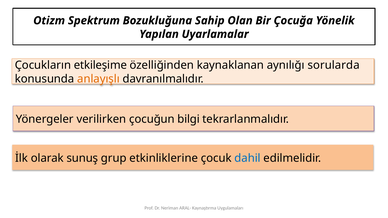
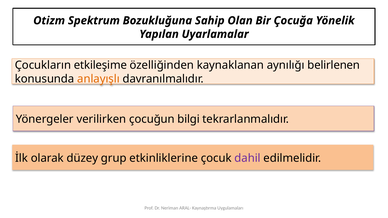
sorularda: sorularda -> belirlenen
sunuş: sunuş -> düzey
dahil colour: blue -> purple
